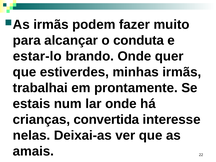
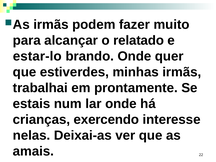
conduta: conduta -> relatado
convertida: convertida -> exercendo
